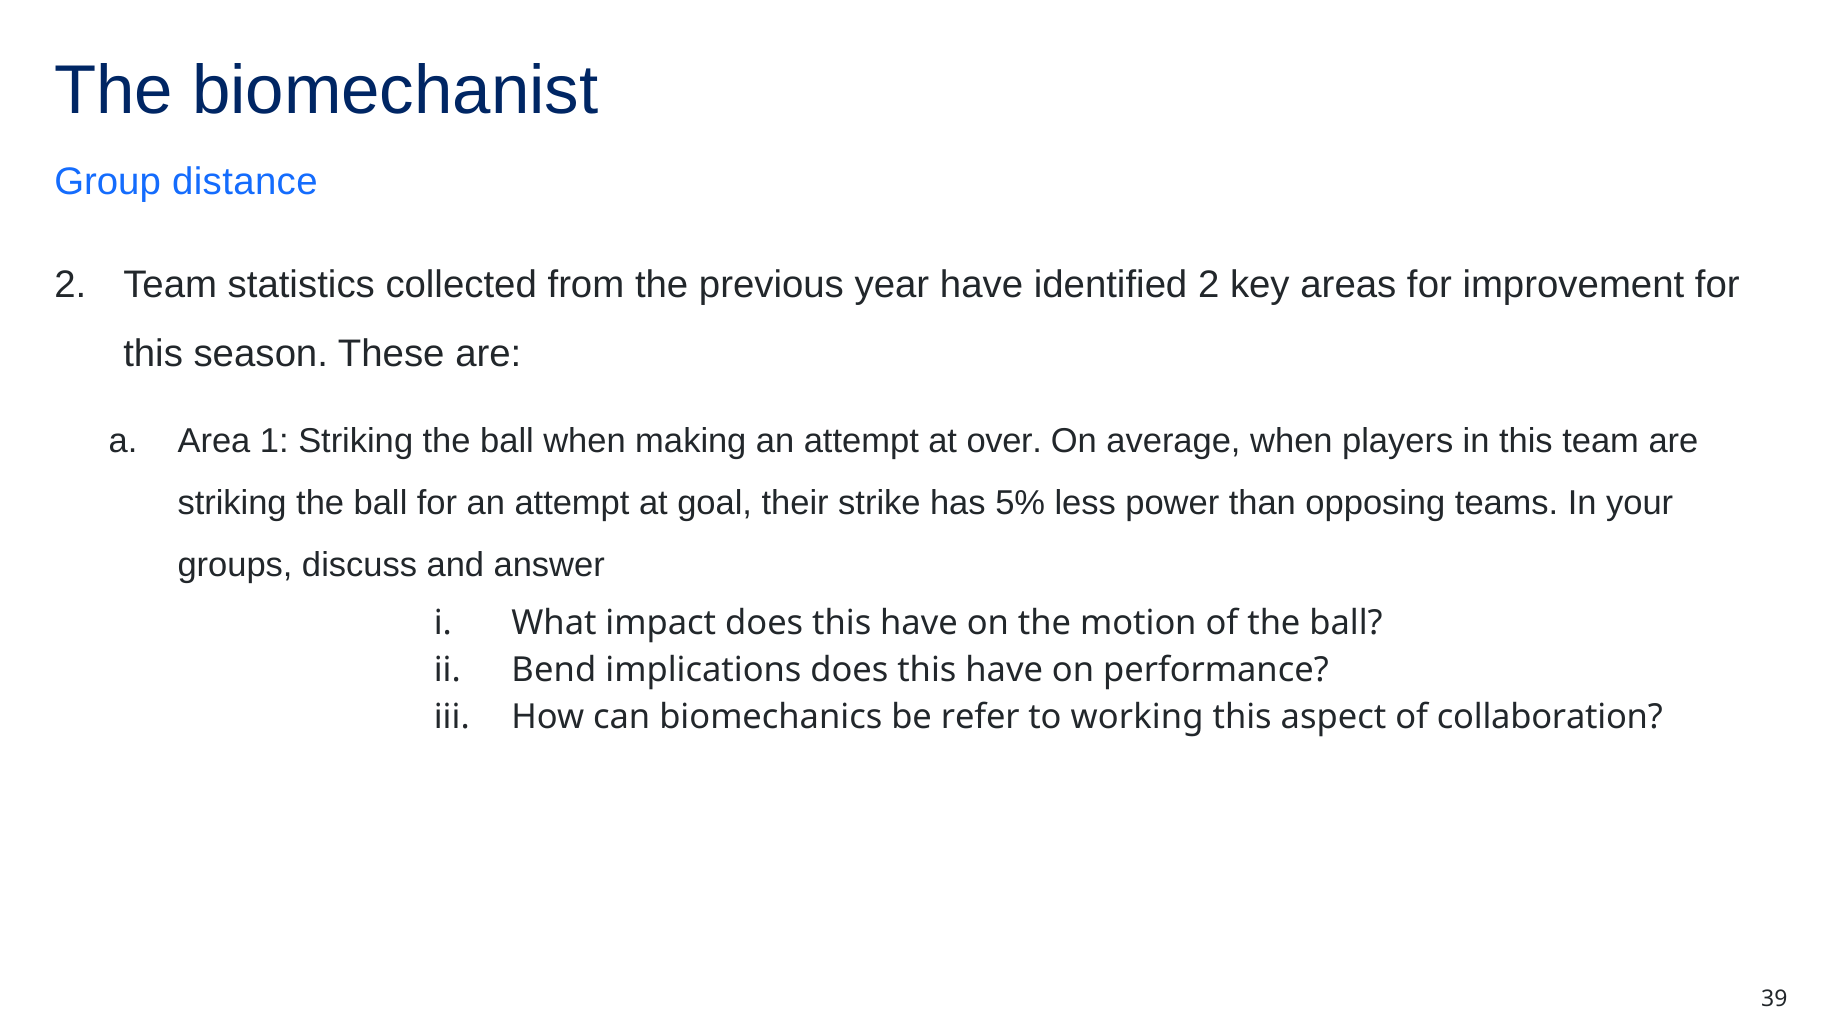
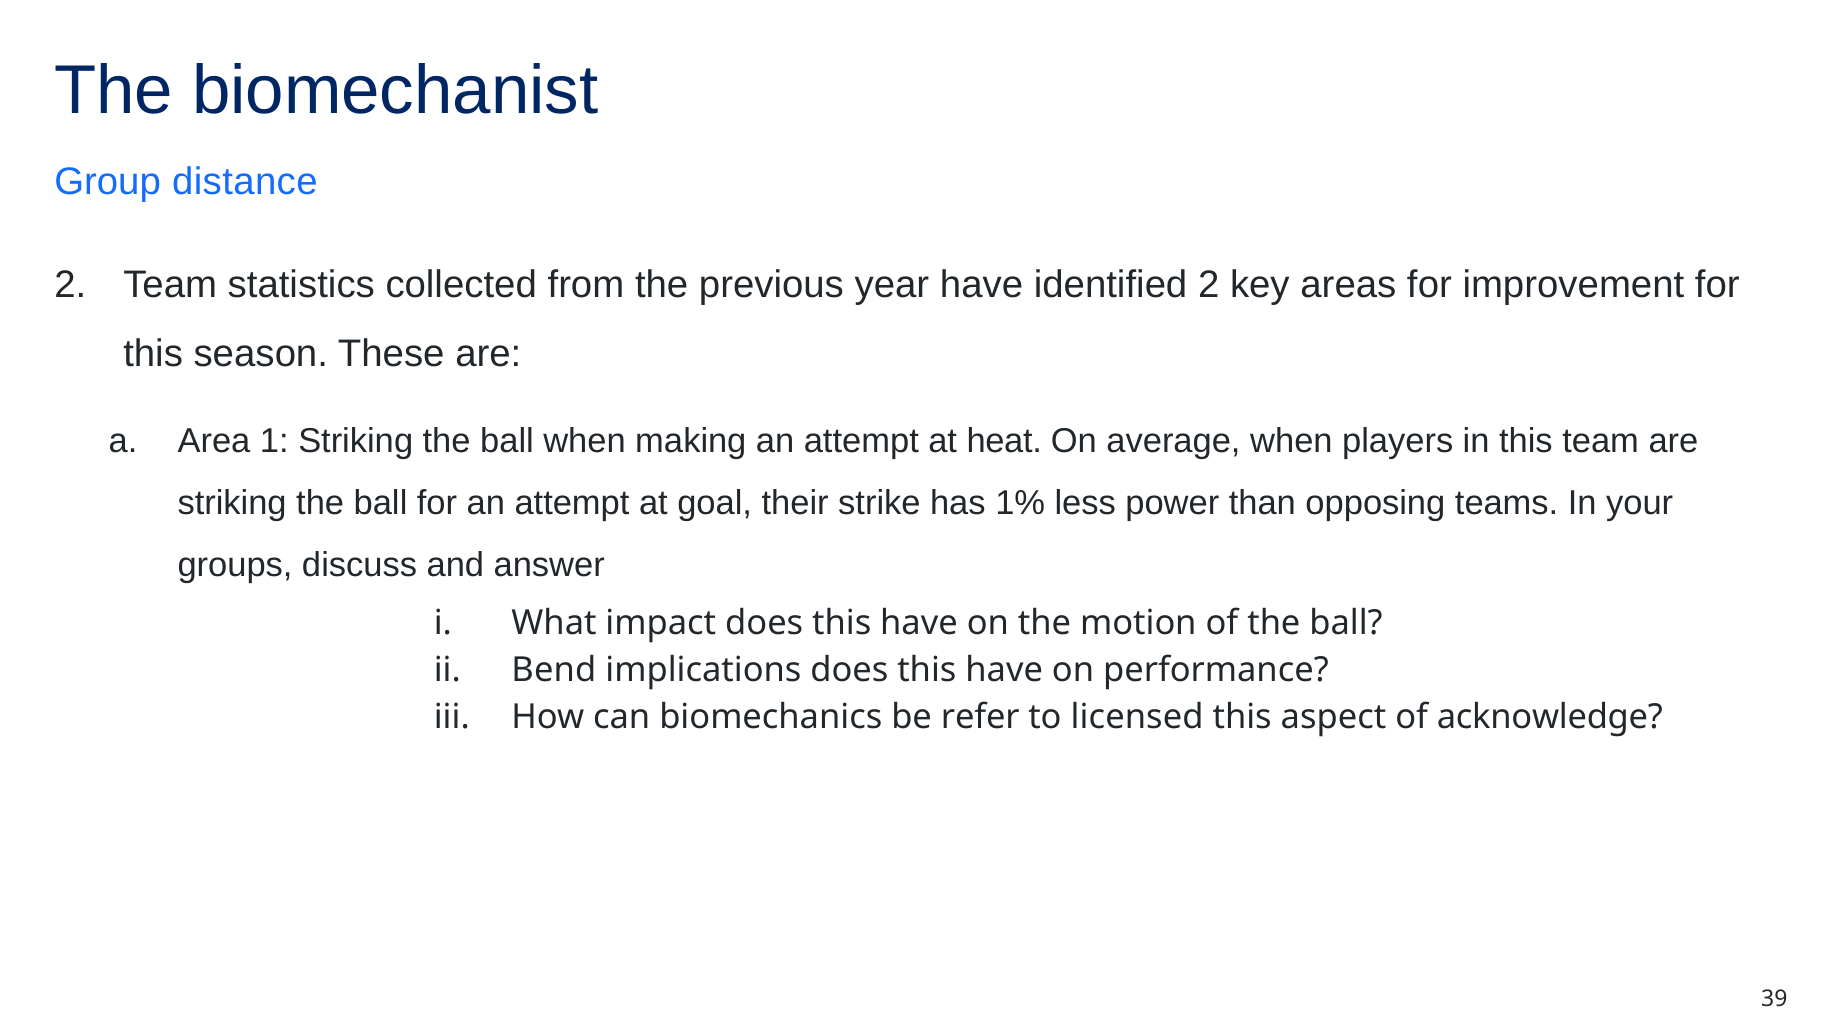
over: over -> heat
5%: 5% -> 1%
working: working -> licensed
collaboration: collaboration -> acknowledge
